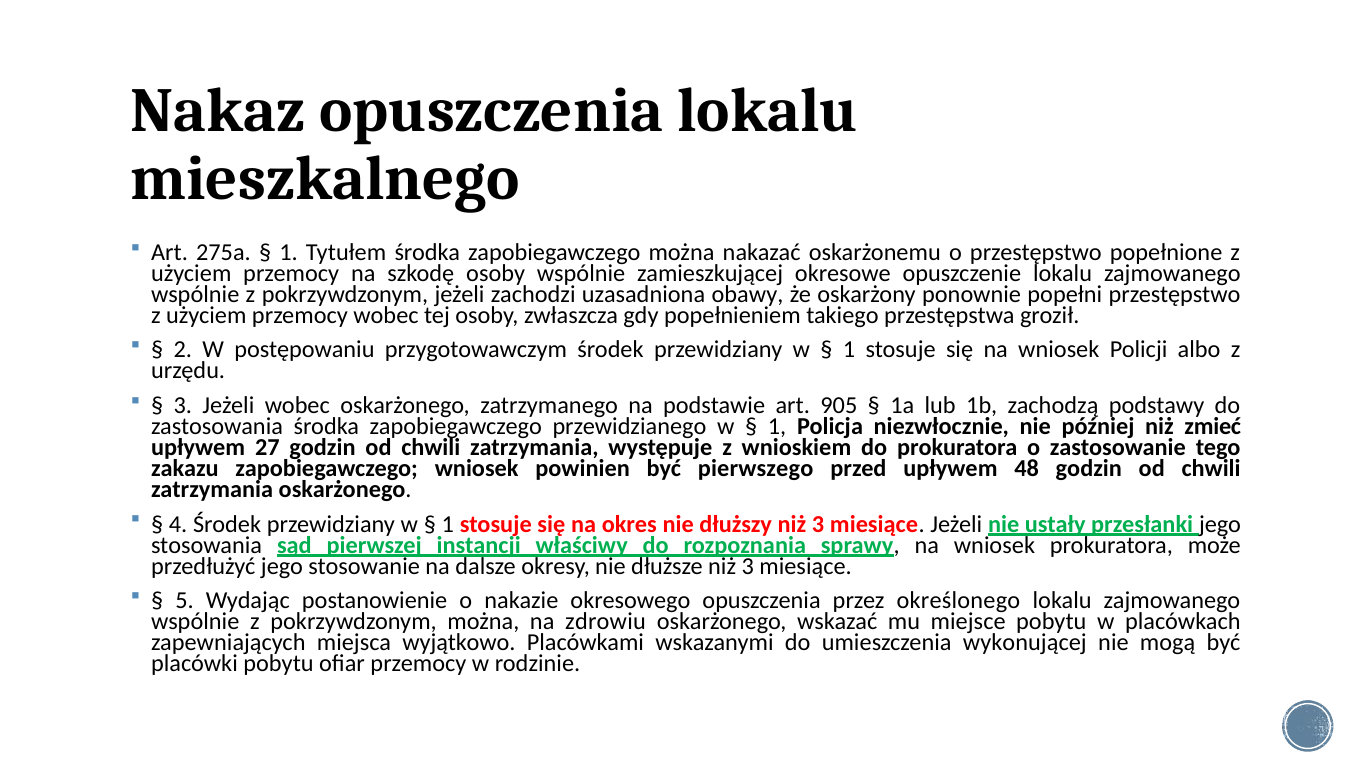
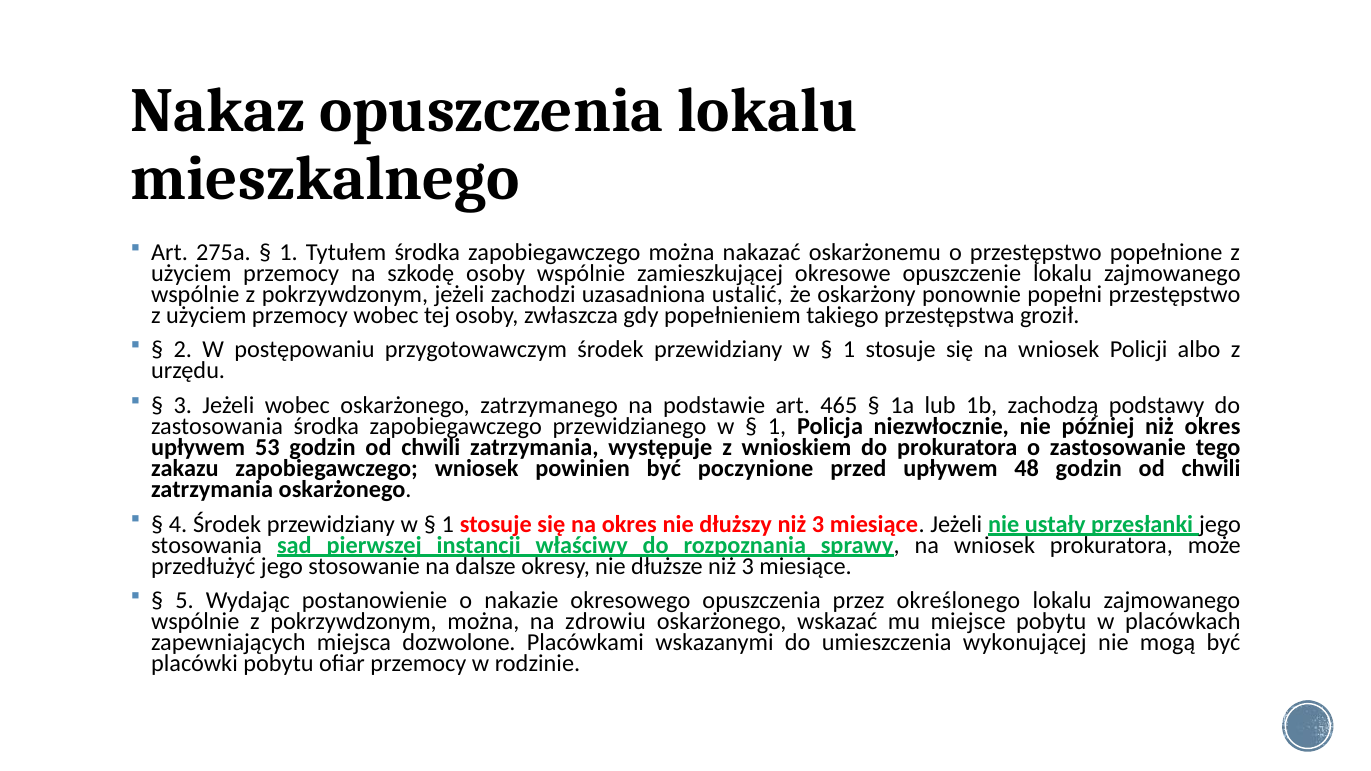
obawy: obawy -> ustalić
905: 905 -> 465
niż zmieć: zmieć -> okres
27: 27 -> 53
pierwszego: pierwszego -> poczynione
wyjątkowo: wyjątkowo -> dozwolone
